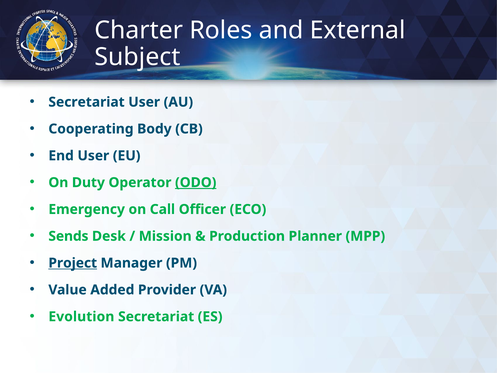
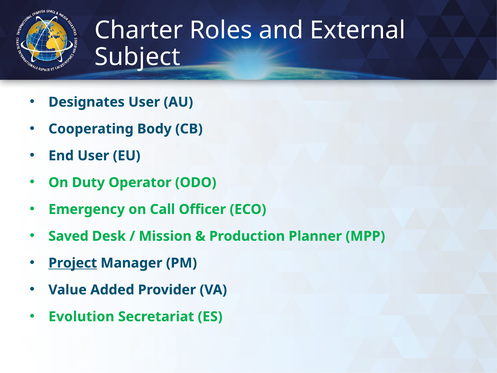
Secretariat at (87, 102): Secretariat -> Designates
ODO underline: present -> none
Sends: Sends -> Saved
